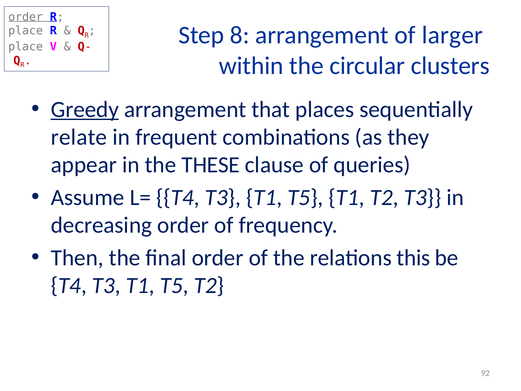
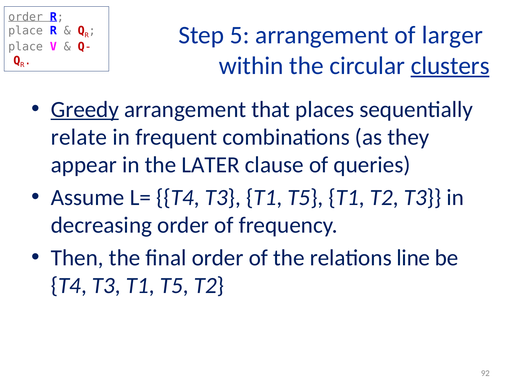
8: 8 -> 5
clusters underline: none -> present
THESE: THESE -> LATER
this: this -> line
